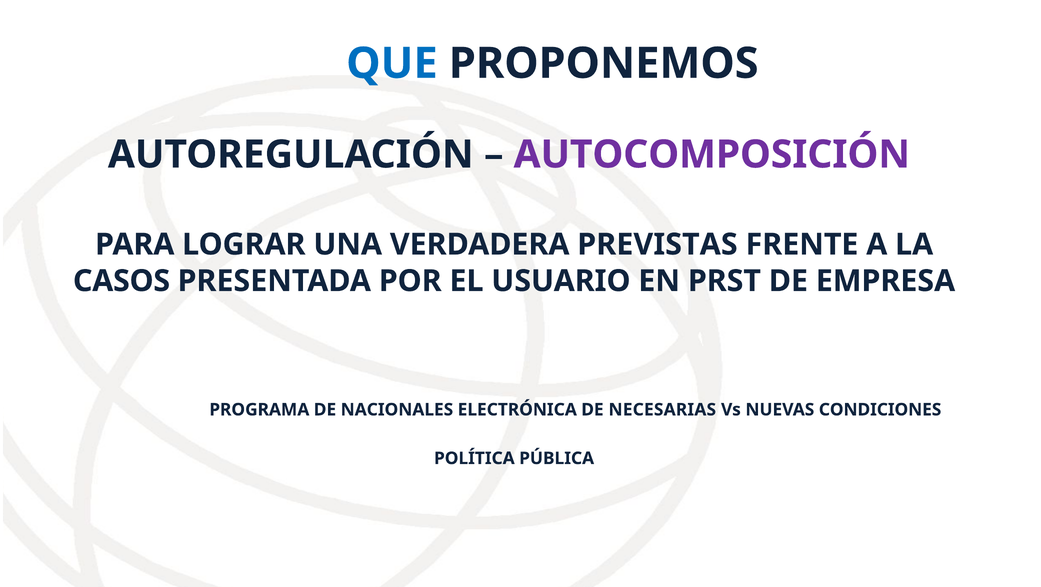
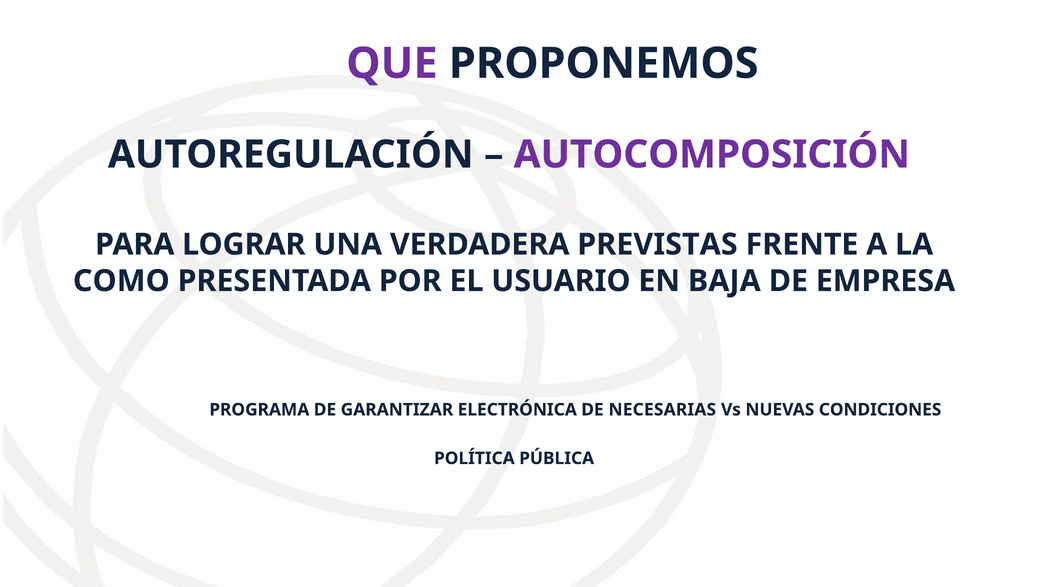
QUE colour: blue -> purple
CASOS: CASOS -> COMO
PRST: PRST -> BAJA
NACIONALES: NACIONALES -> GARANTIZAR
